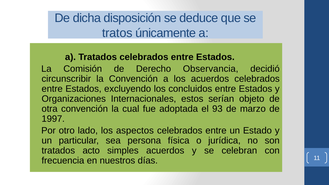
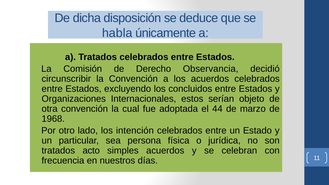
tratos: tratos -> habla
93: 93 -> 44
1997: 1997 -> 1968
aspectos: aspectos -> intención
